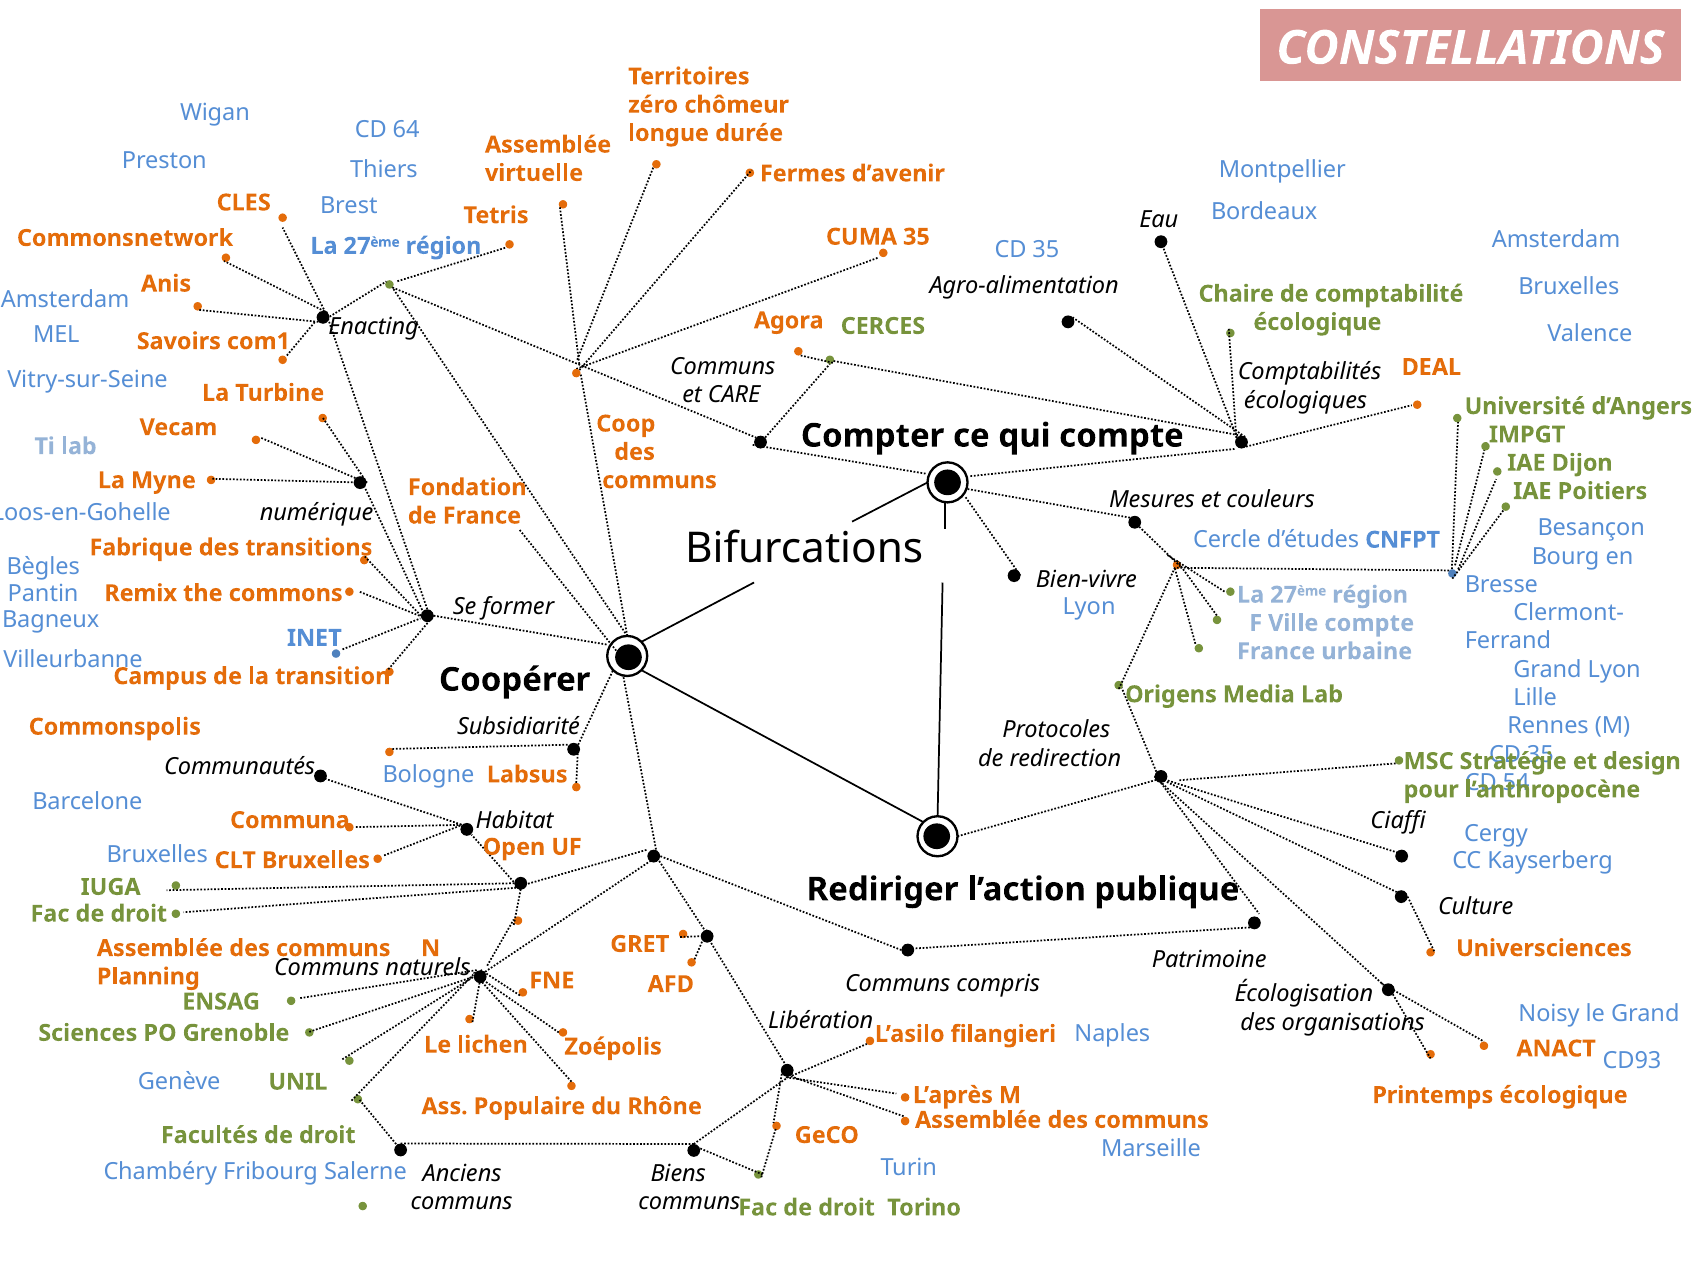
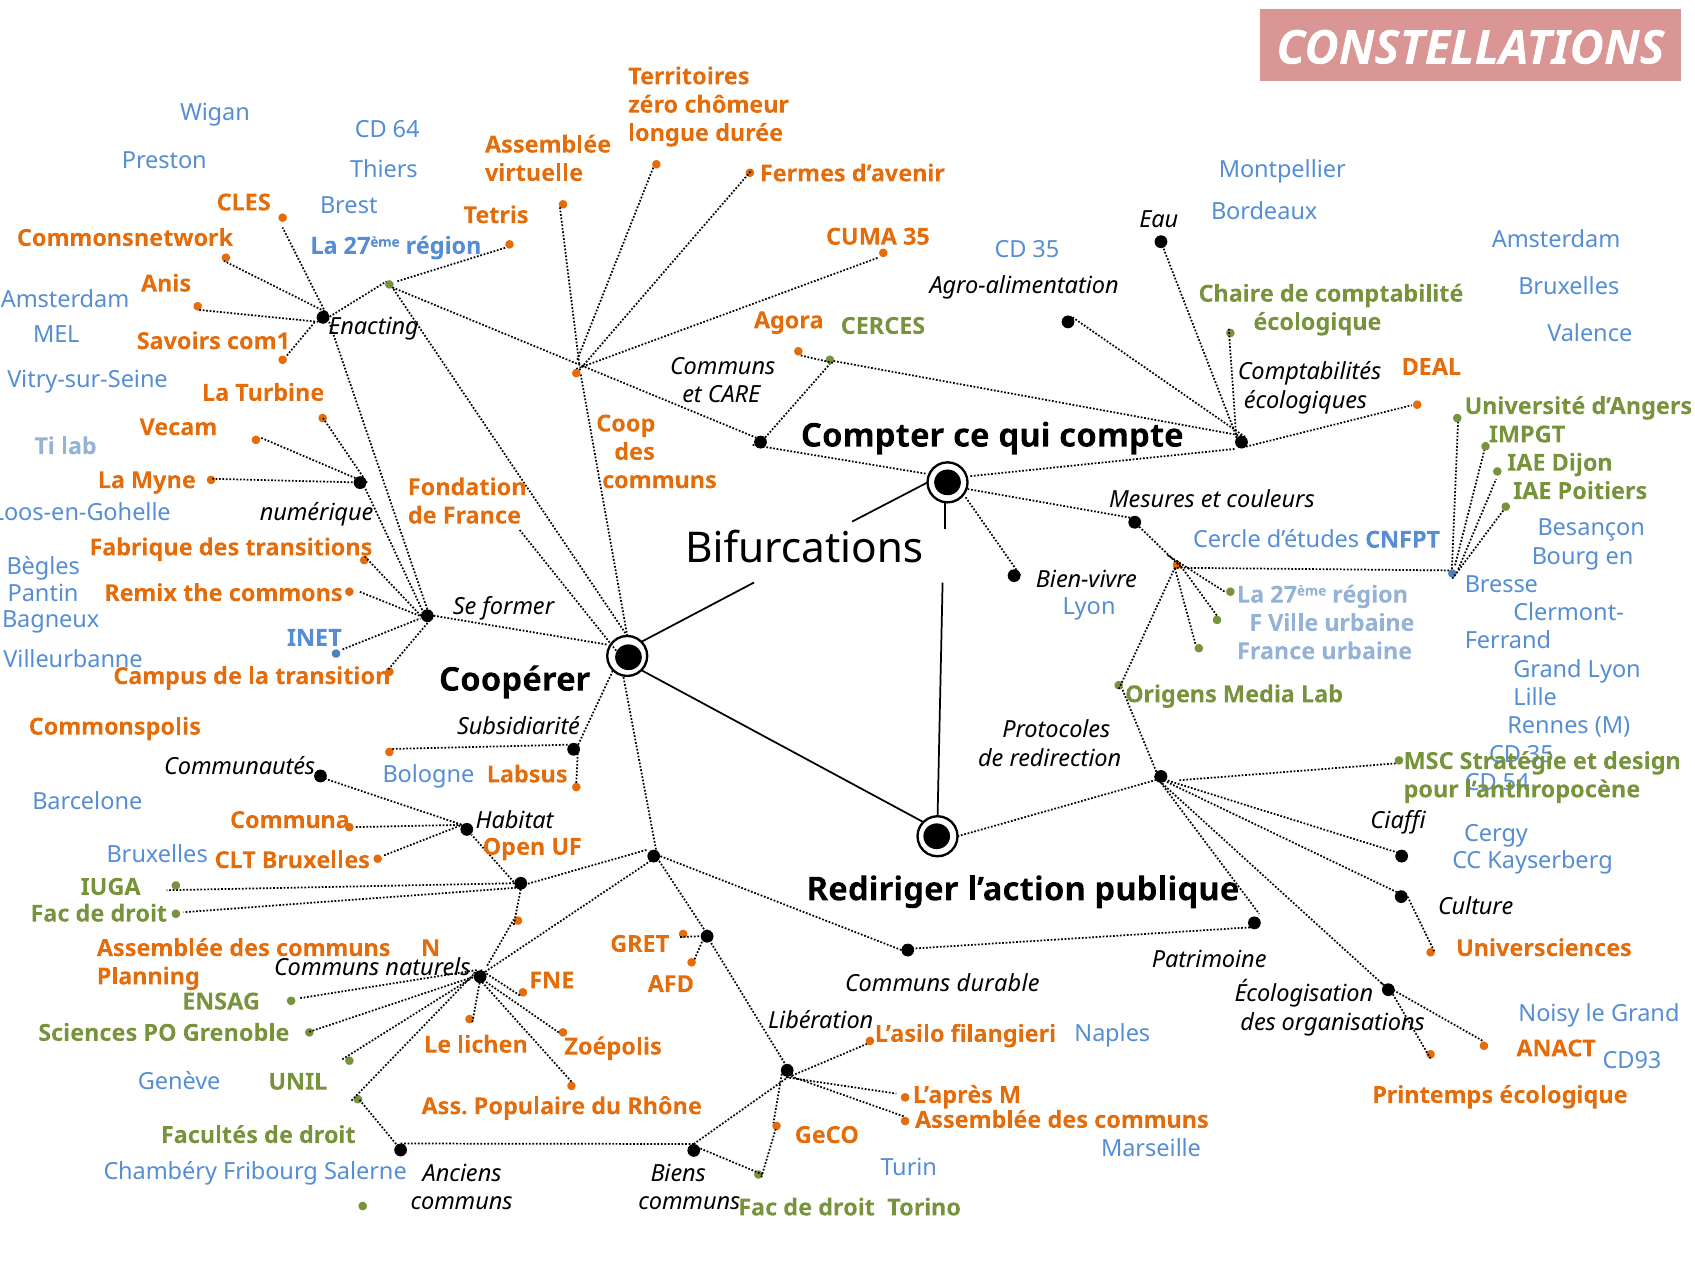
Ville compte: compte -> urbaine
compris: compris -> durable
